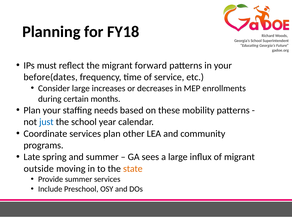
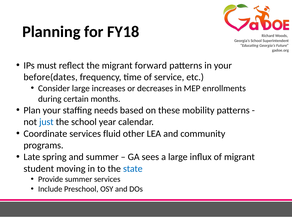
services plan: plan -> fluid
outside: outside -> student
state colour: orange -> blue
